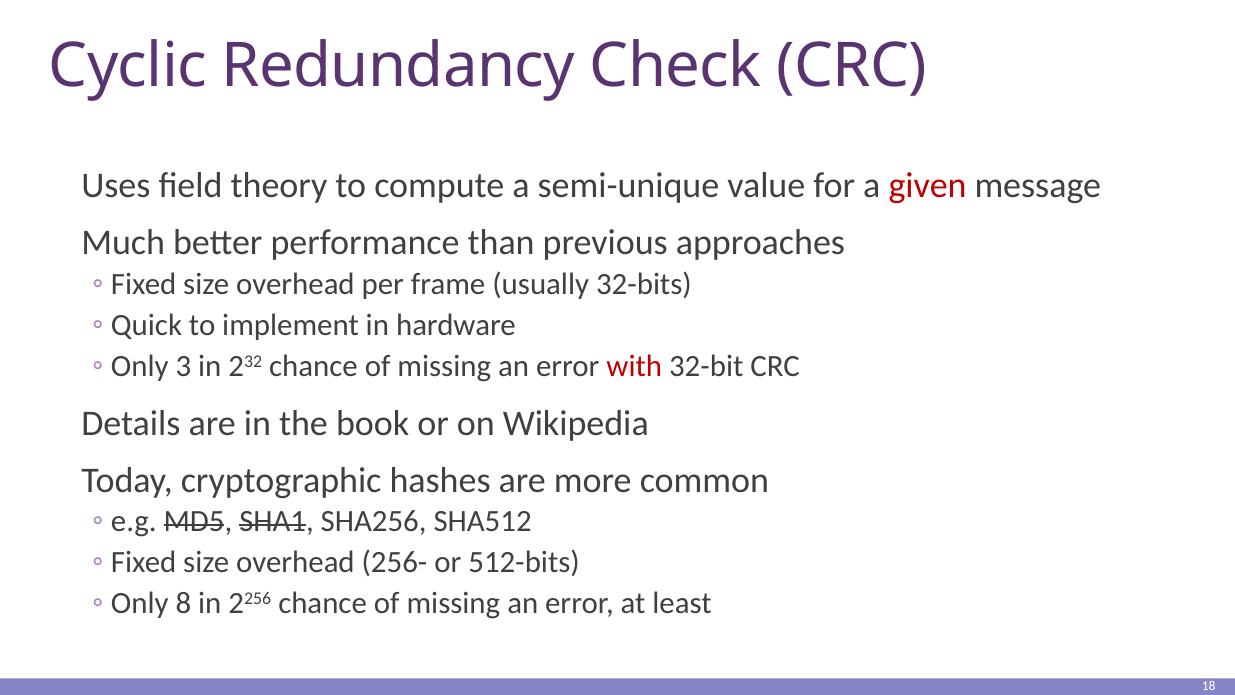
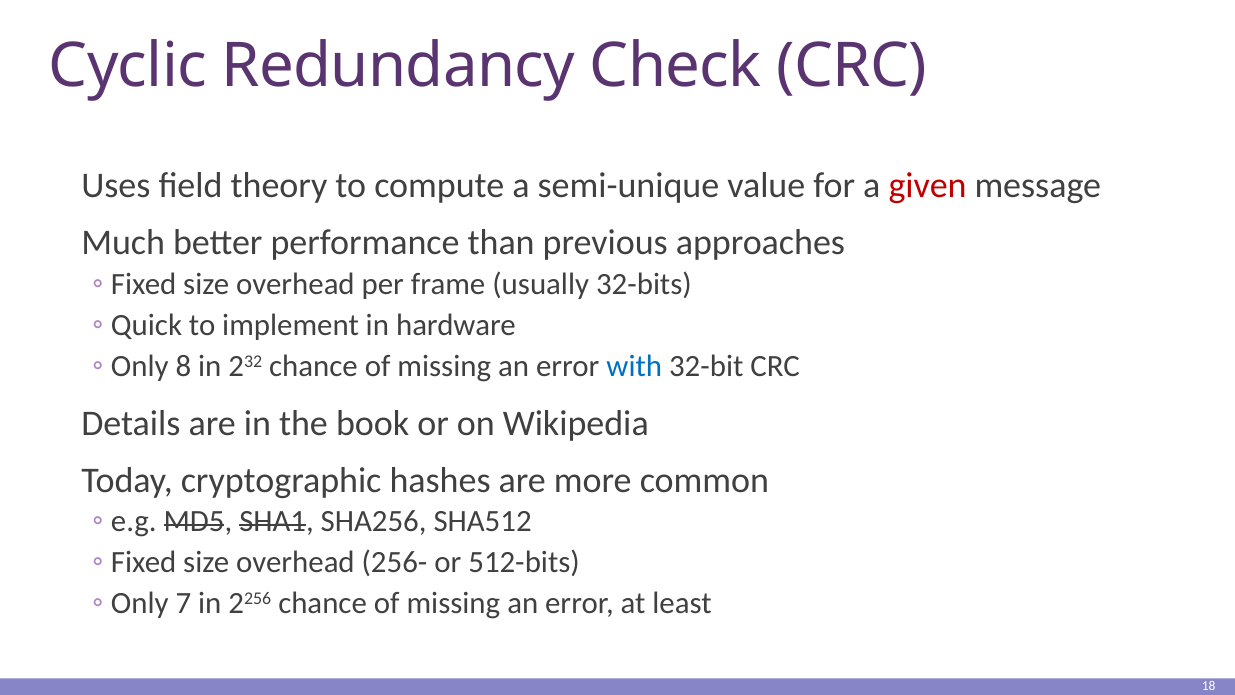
3: 3 -> 8
with colour: red -> blue
8: 8 -> 7
